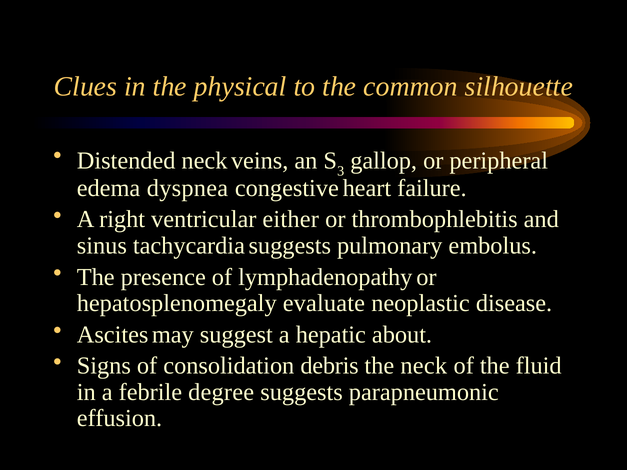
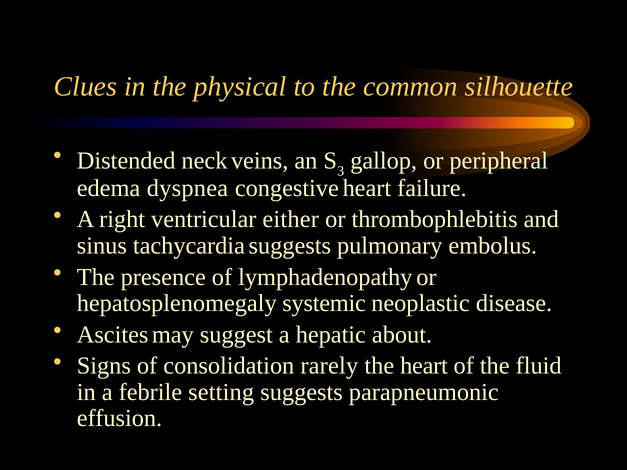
evaluate: evaluate -> systemic
debris: debris -> rarely
the neck: neck -> heart
degree: degree -> setting
